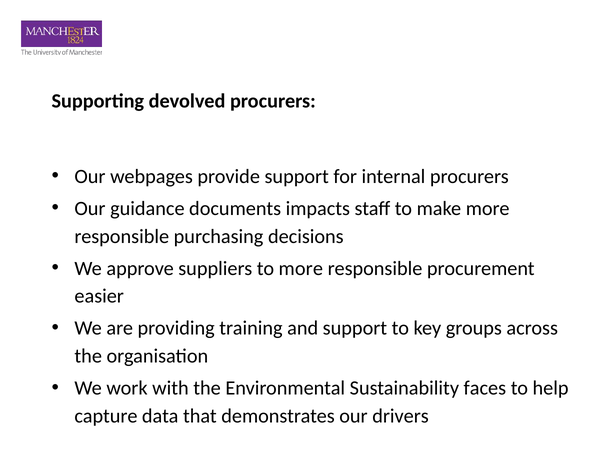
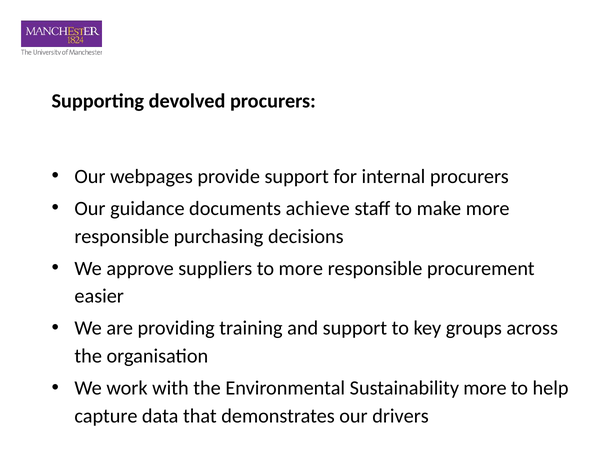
impacts: impacts -> achieve
Sustainability faces: faces -> more
